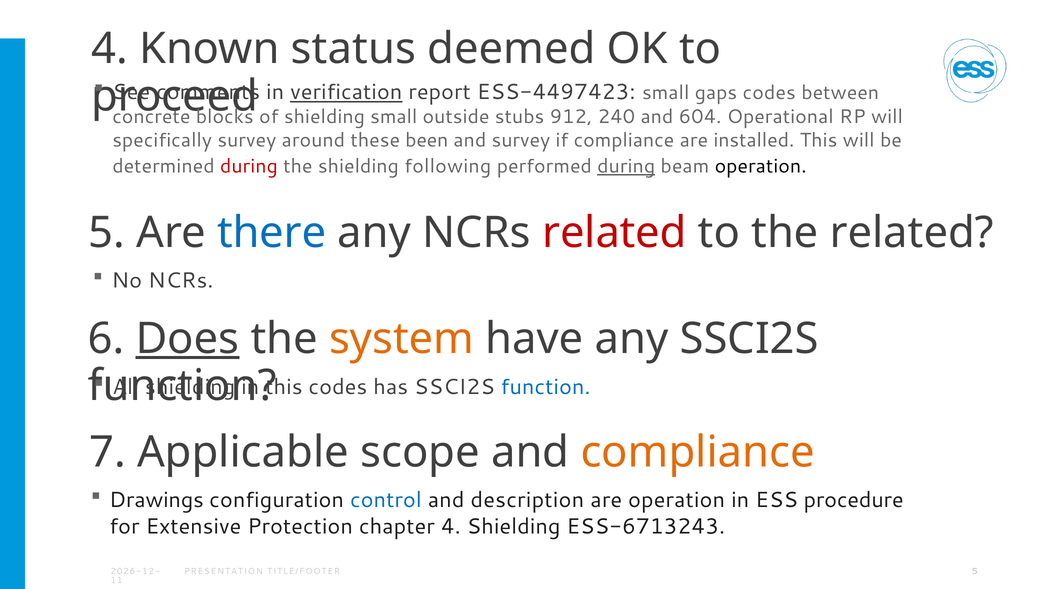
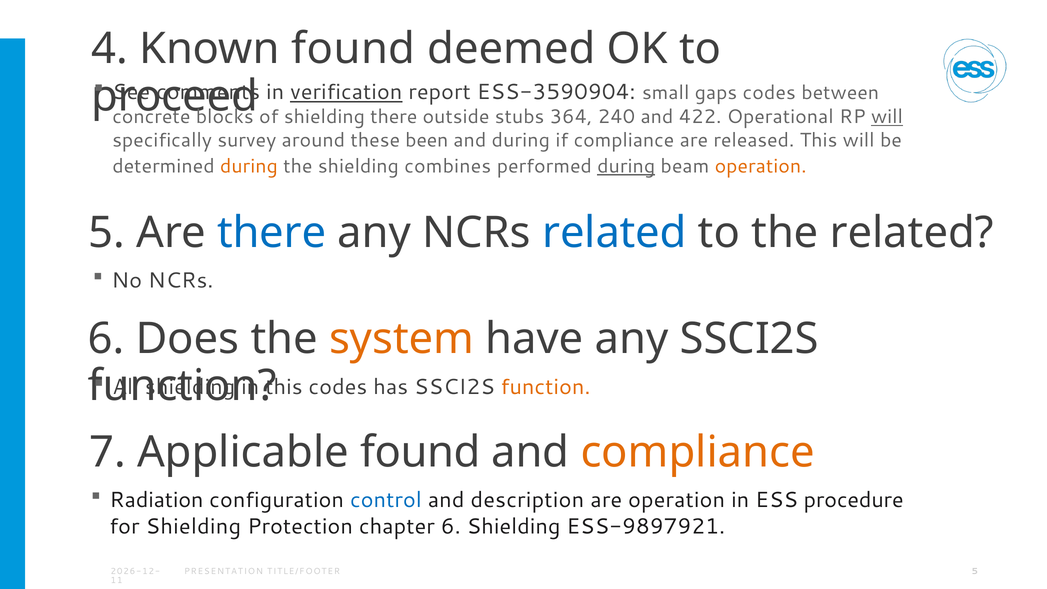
Known status: status -> found
ESS-4497423: ESS-4497423 -> ESS-3590904
shielding small: small -> there
912: 912 -> 364
604: 604 -> 422
will at (887, 117) underline: none -> present
and survey: survey -> during
installed: installed -> released
during at (249, 166) colour: red -> orange
following: following -> combines
operation at (761, 166) colour: black -> orange
related at (614, 233) colour: red -> blue
Does underline: present -> none
function at (546, 387) colour: blue -> orange
Applicable scope: scope -> found
Drawings: Drawings -> Radiation
for Extensive: Extensive -> Shielding
chapter 4: 4 -> 6
ESS-6713243: ESS-6713243 -> ESS-9897921
